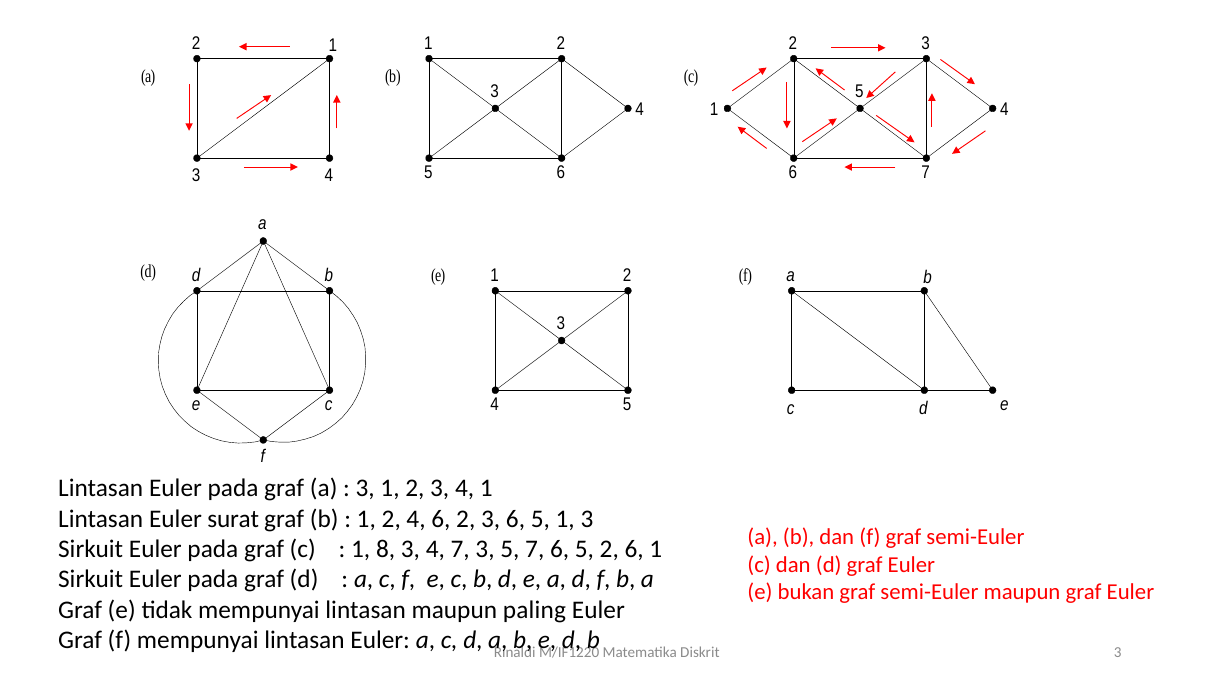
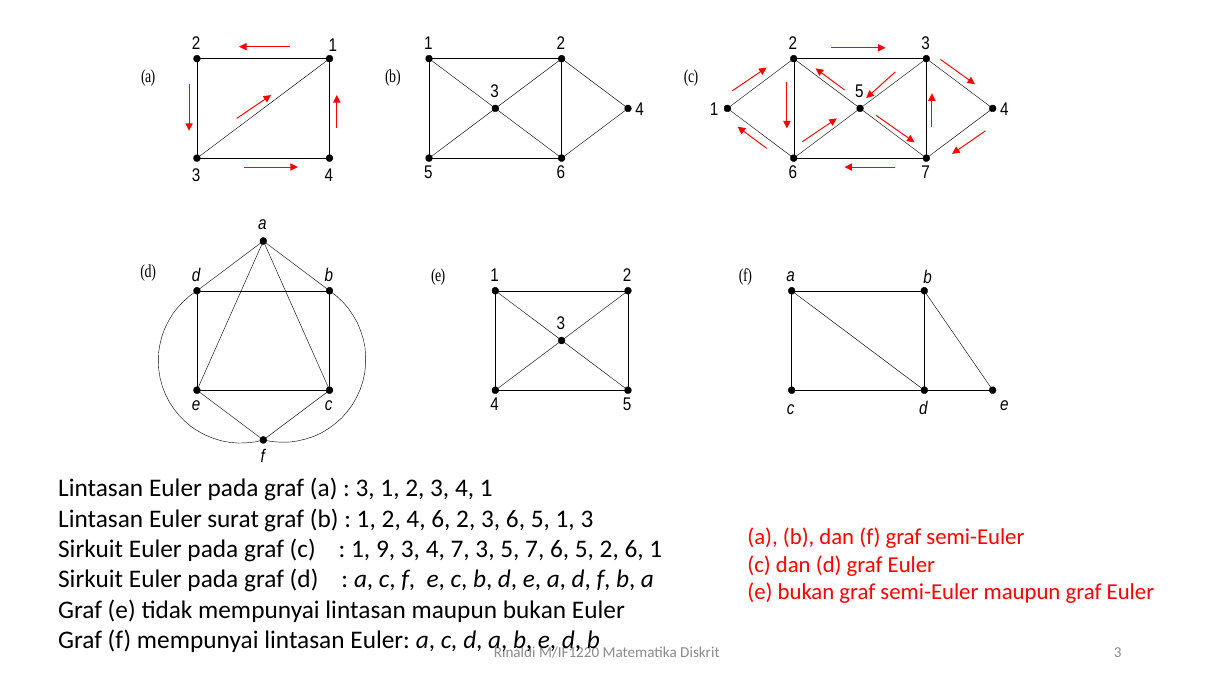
8: 8 -> 9
maupun paling: paling -> bukan
